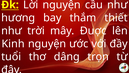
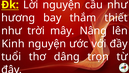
Đuợc: Đuợc -> Nâng
